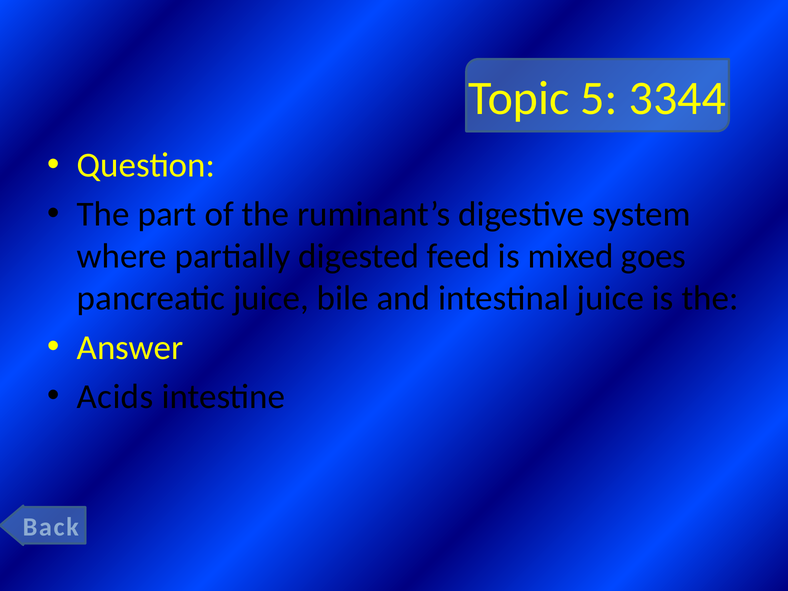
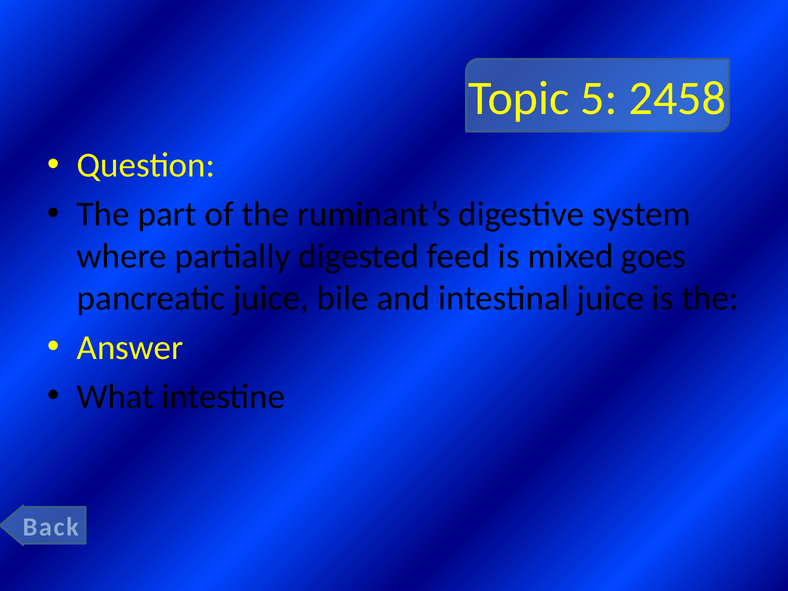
3344: 3344 -> 2458
Acids: Acids -> What
